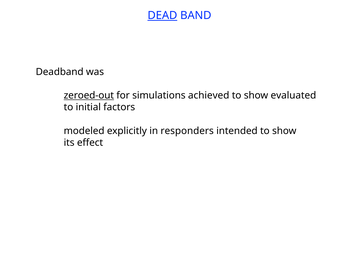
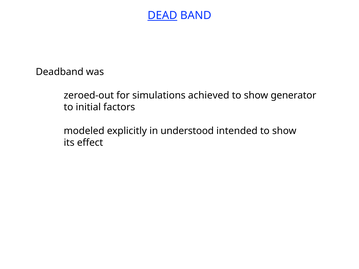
zeroed-out underline: present -> none
evaluated: evaluated -> generator
responders: responders -> understood
